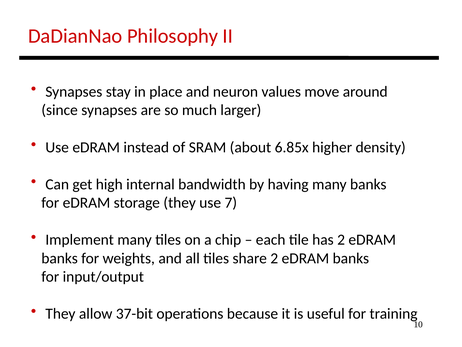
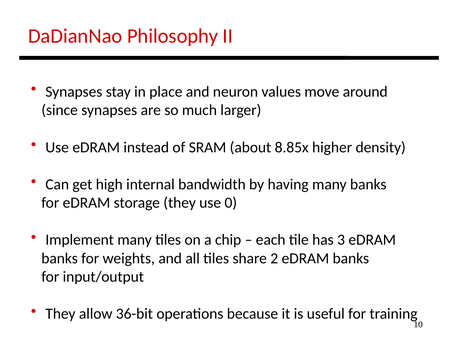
6.85x: 6.85x -> 8.85x
7: 7 -> 0
has 2: 2 -> 3
37-bit: 37-bit -> 36-bit
